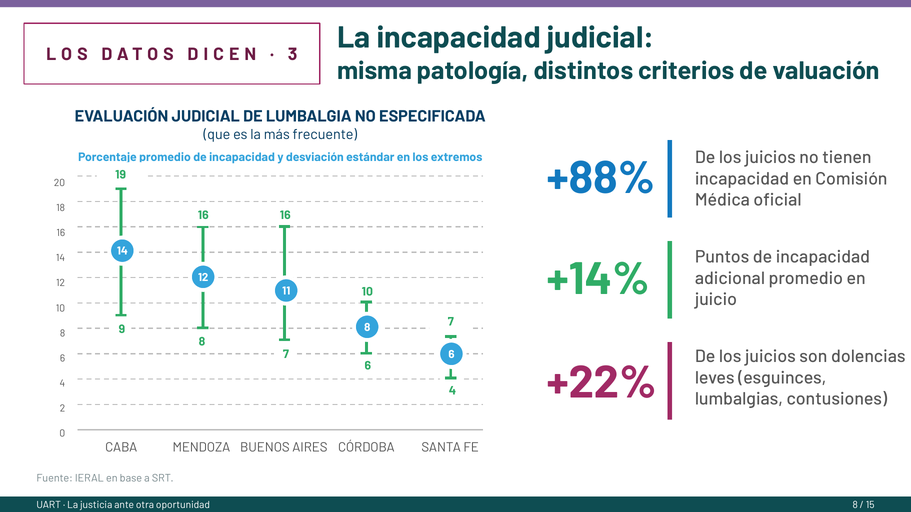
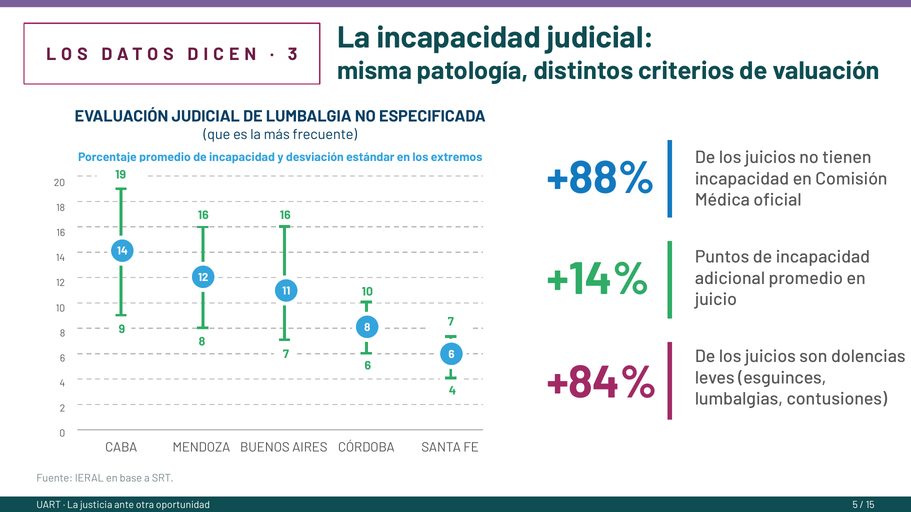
+22%: +22% -> +84%
oportunidad 8: 8 -> 5
